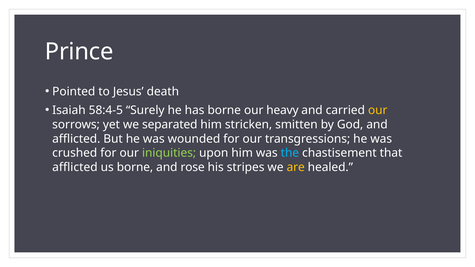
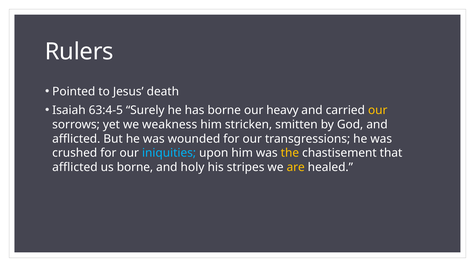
Prince: Prince -> Rulers
58:4-5: 58:4-5 -> 63:4-5
separated: separated -> weakness
iniquities colour: light green -> light blue
the colour: light blue -> yellow
rose: rose -> holy
